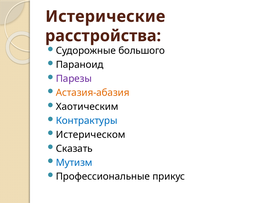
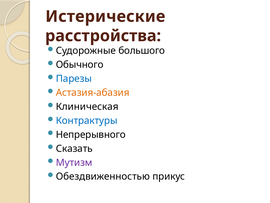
Параноид: Параноид -> Обычного
Парезы colour: purple -> blue
Хаотическим: Хаотическим -> Клиническая
Истерическом: Истерическом -> Непрерывного
Мутизм colour: blue -> purple
Профессиональные: Профессиональные -> Обездвиженностью
